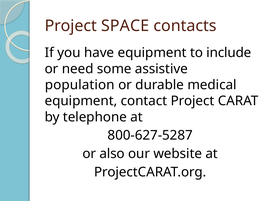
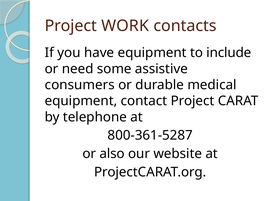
SPACE: SPACE -> WORK
population: population -> consumers
800-627-5287: 800-627-5287 -> 800-361-5287
